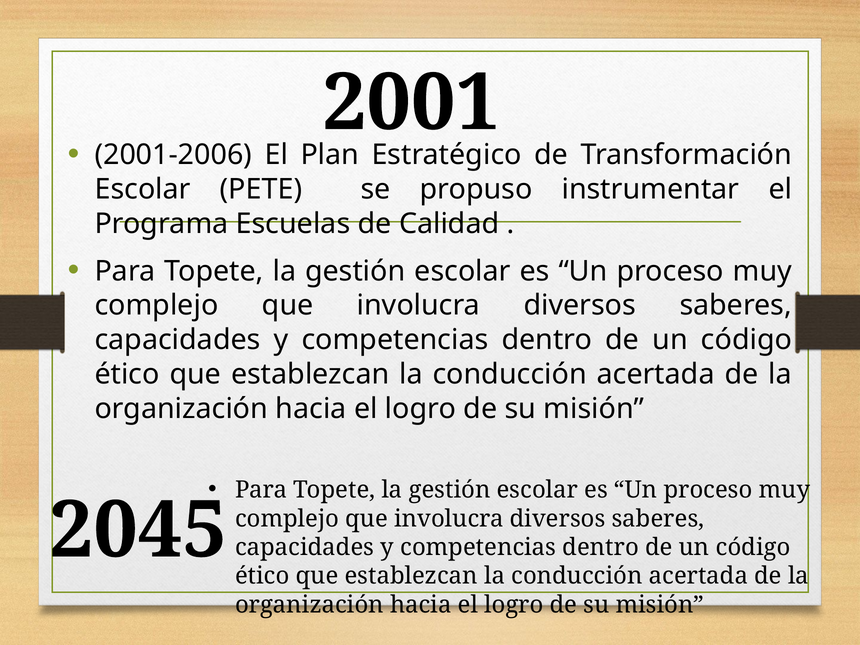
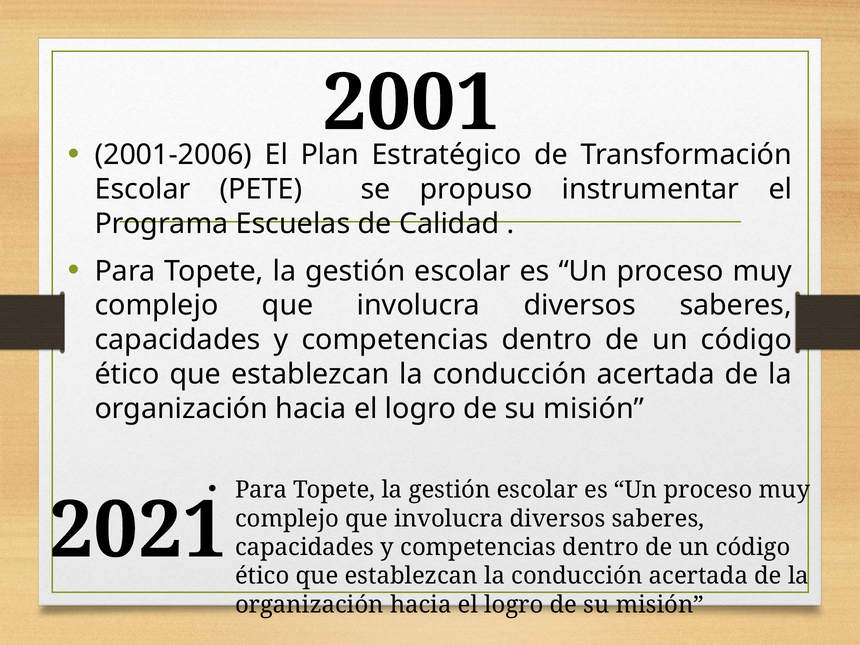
2045: 2045 -> 2021
